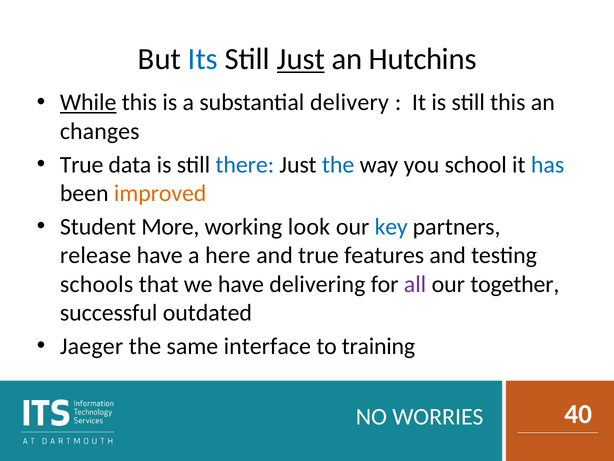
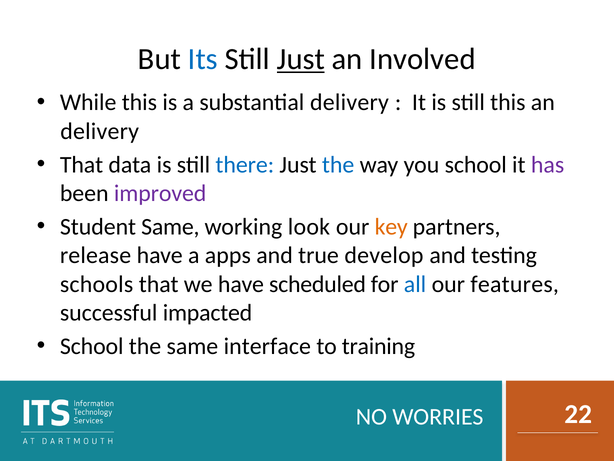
Hutchins: Hutchins -> Involved
While underline: present -> none
changes at (100, 131): changes -> delivery
True at (82, 164): True -> That
has colour: blue -> purple
improved colour: orange -> purple
Student More: More -> Same
key colour: blue -> orange
here: here -> apps
features: features -> develop
delivering: delivering -> scheduled
all colour: purple -> blue
together: together -> features
outdated: outdated -> impacted
Jaeger at (92, 346): Jaeger -> School
40: 40 -> 22
